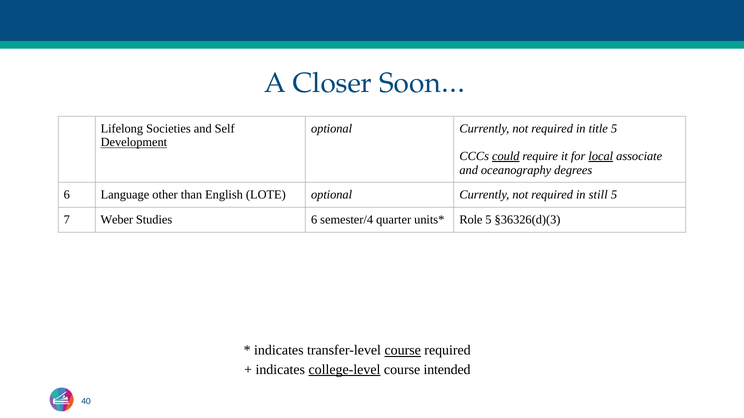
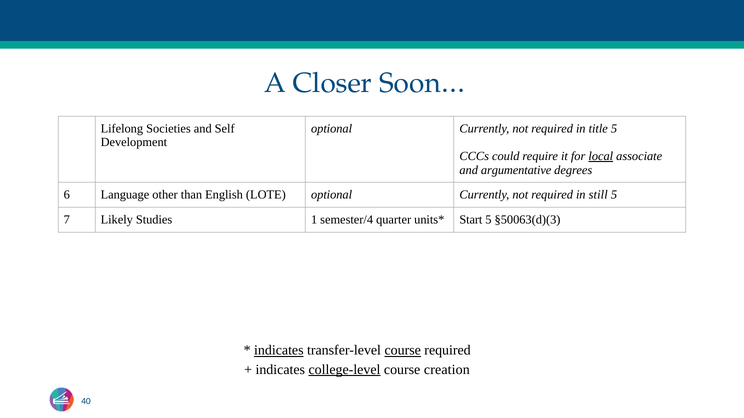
Development underline: present -> none
could underline: present -> none
oceanography: oceanography -> argumentative
Weber: Weber -> Likely
Studies 6: 6 -> 1
Role: Role -> Start
§36326(d)(3: §36326(d)(3 -> §50063(d)(3
indicates at (279, 351) underline: none -> present
intended: intended -> creation
